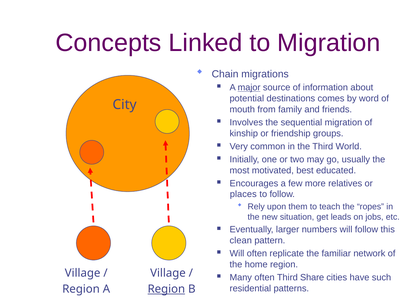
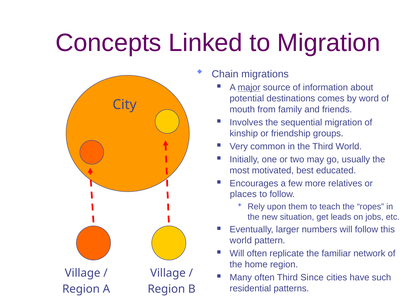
clean at (241, 241): clean -> world
Share: Share -> Since
Region at (166, 289) underline: present -> none
